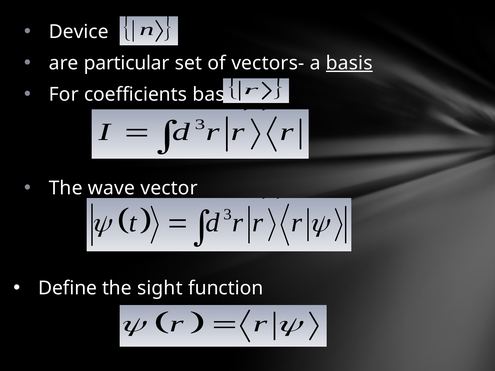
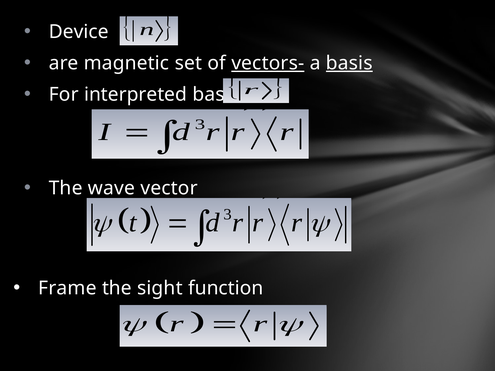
particular: particular -> magnetic
vectors- underline: none -> present
coefficients: coefficients -> interpreted
Define: Define -> Frame
